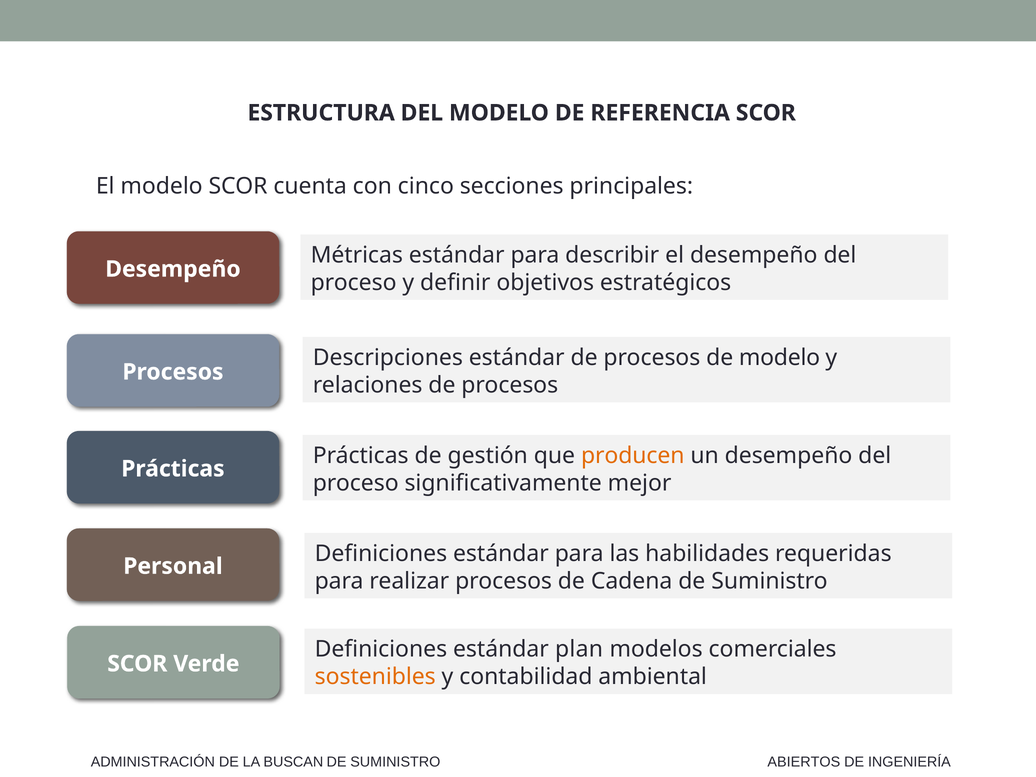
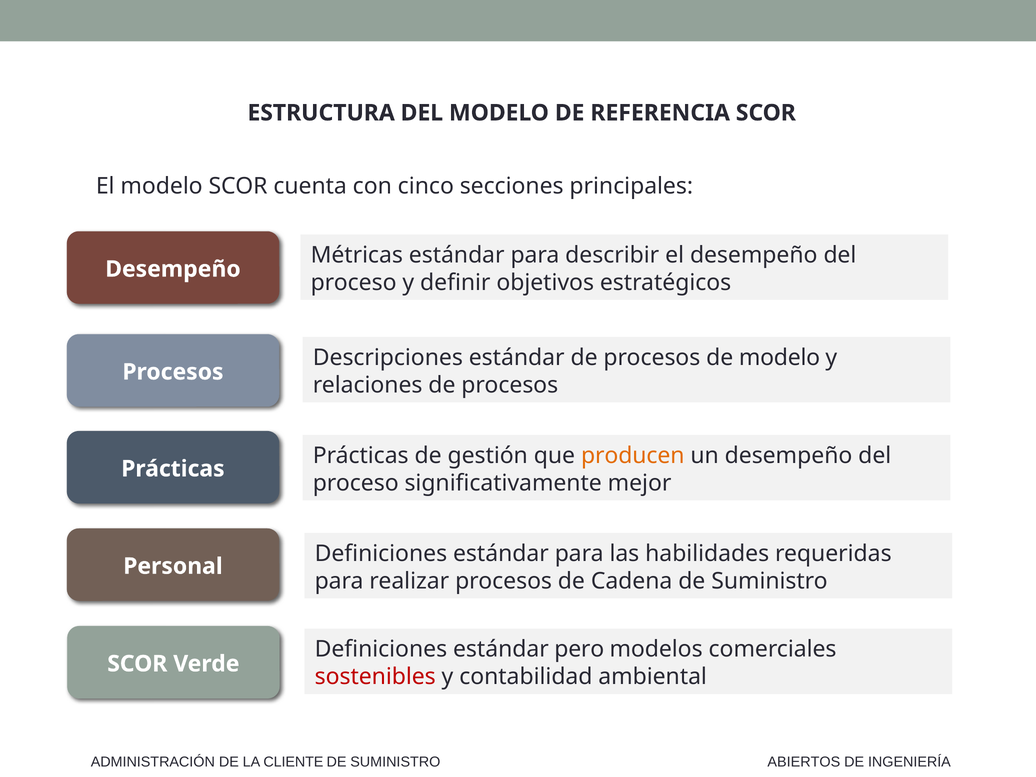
plan: plan -> pero
sostenibles colour: orange -> red
BUSCAN: BUSCAN -> CLIENTE
